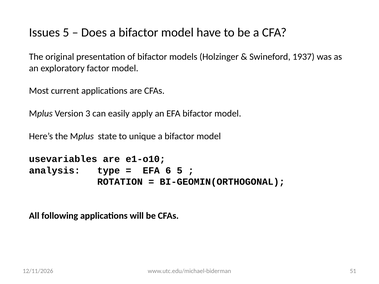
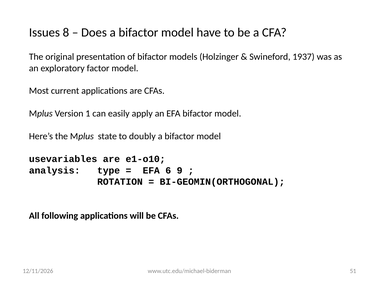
Issues 5: 5 -> 8
3: 3 -> 1
unique: unique -> doubly
6 5: 5 -> 9
